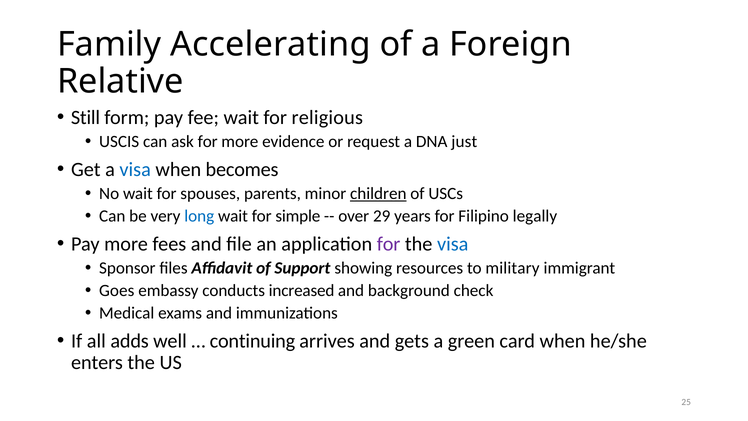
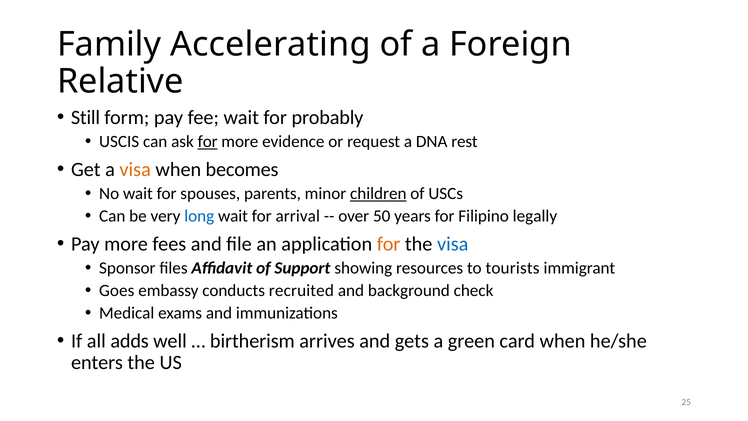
religious: religious -> probably
for at (208, 141) underline: none -> present
just: just -> rest
visa at (135, 169) colour: blue -> orange
simple: simple -> arrival
29: 29 -> 50
for at (389, 244) colour: purple -> orange
military: military -> tourists
increased: increased -> recruited
continuing: continuing -> birtherism
